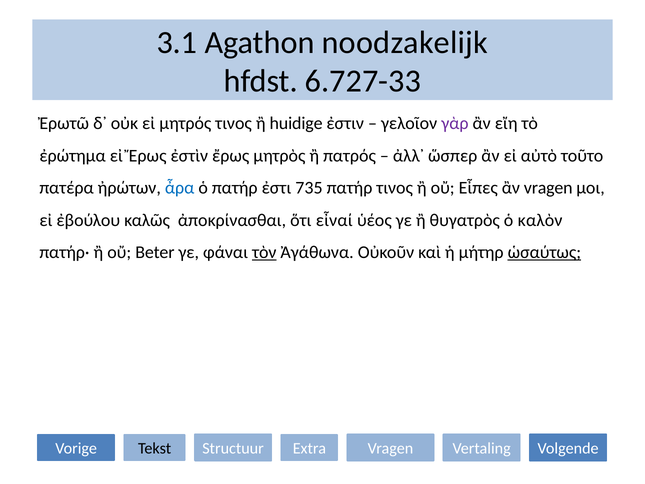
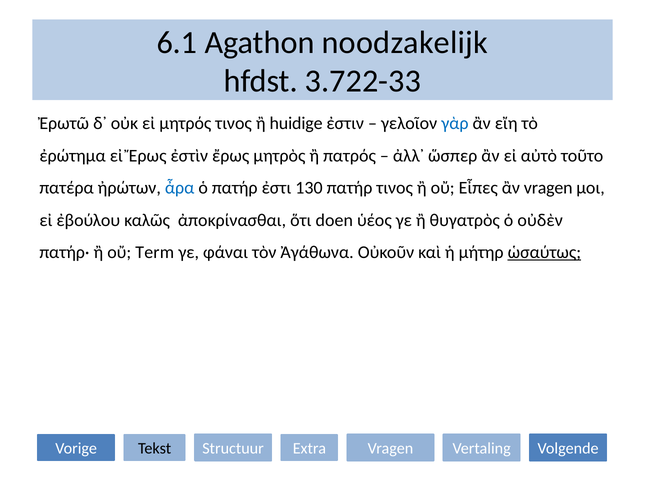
3.1: 3.1 -> 6.1
6.727-33: 6.727-33 -> 3.722-33
γὰρ colour: purple -> blue
735: 735 -> 130
εἶναί: εἶναί -> doen
καλὸν: καλὸν -> οὐδὲν
Beter: Beter -> Term
τὸν underline: present -> none
